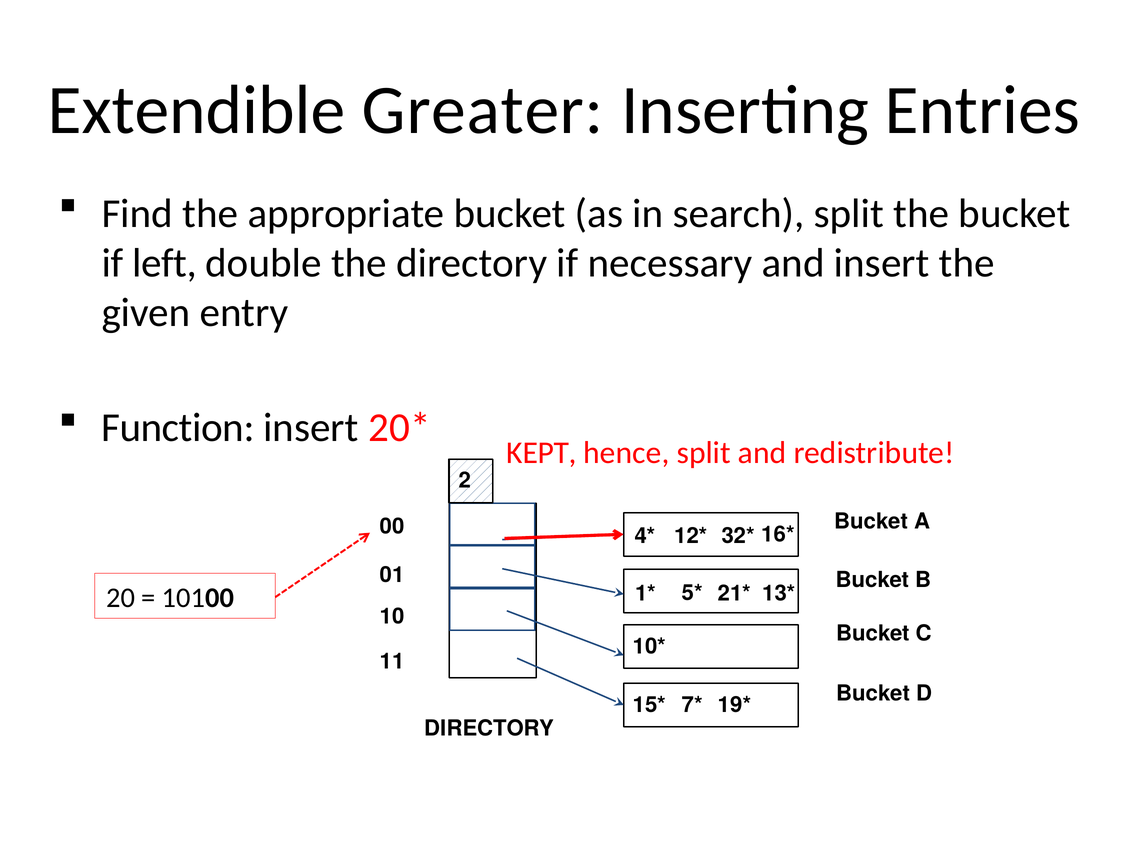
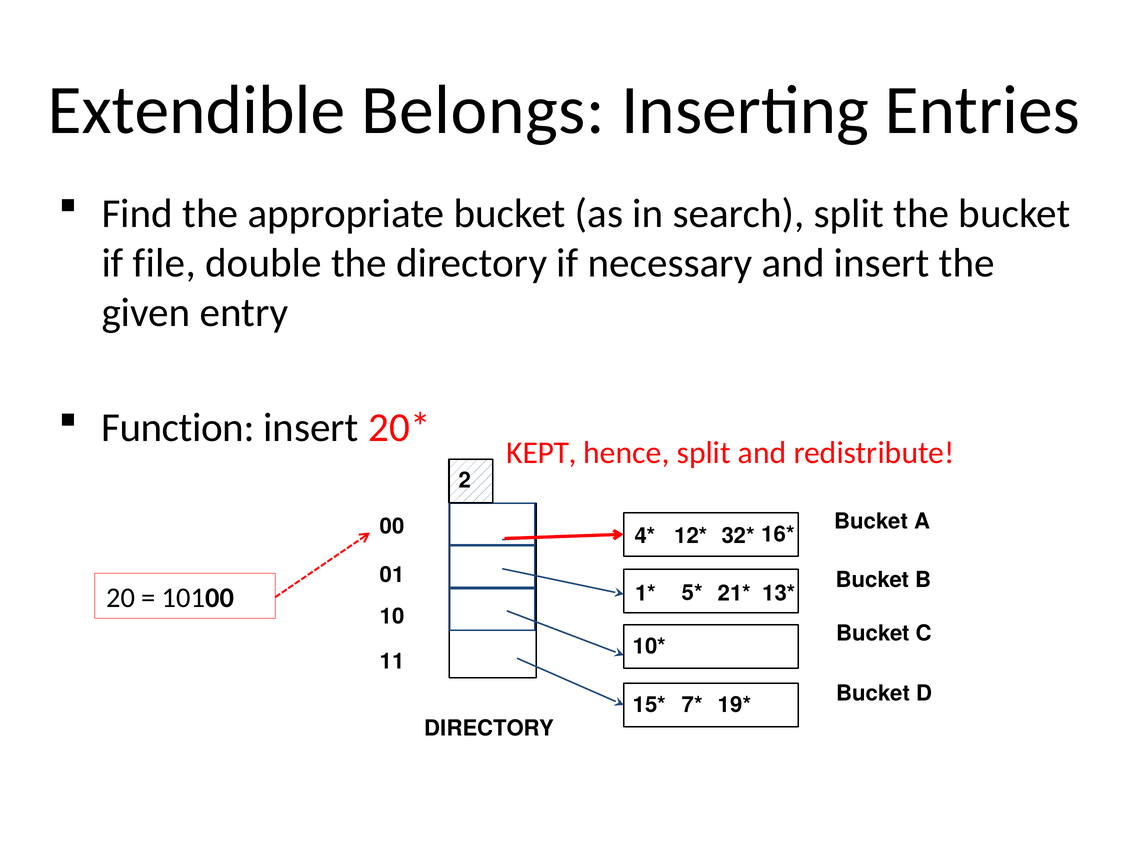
Greater: Greater -> Belongs
left: left -> file
